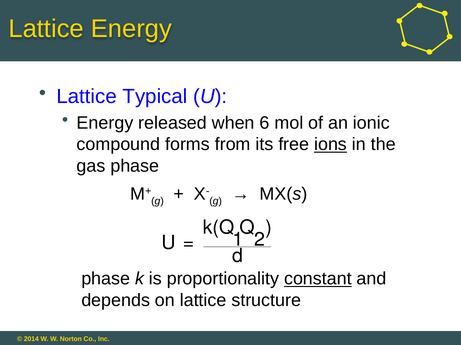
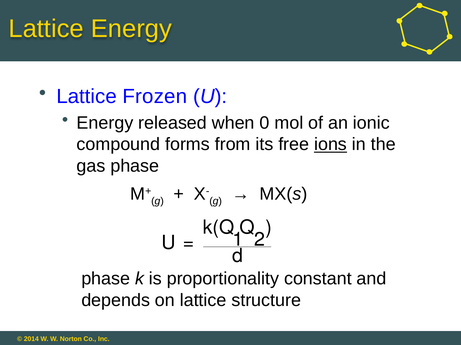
Typical: Typical -> Frozen
6: 6 -> 0
constant underline: present -> none
